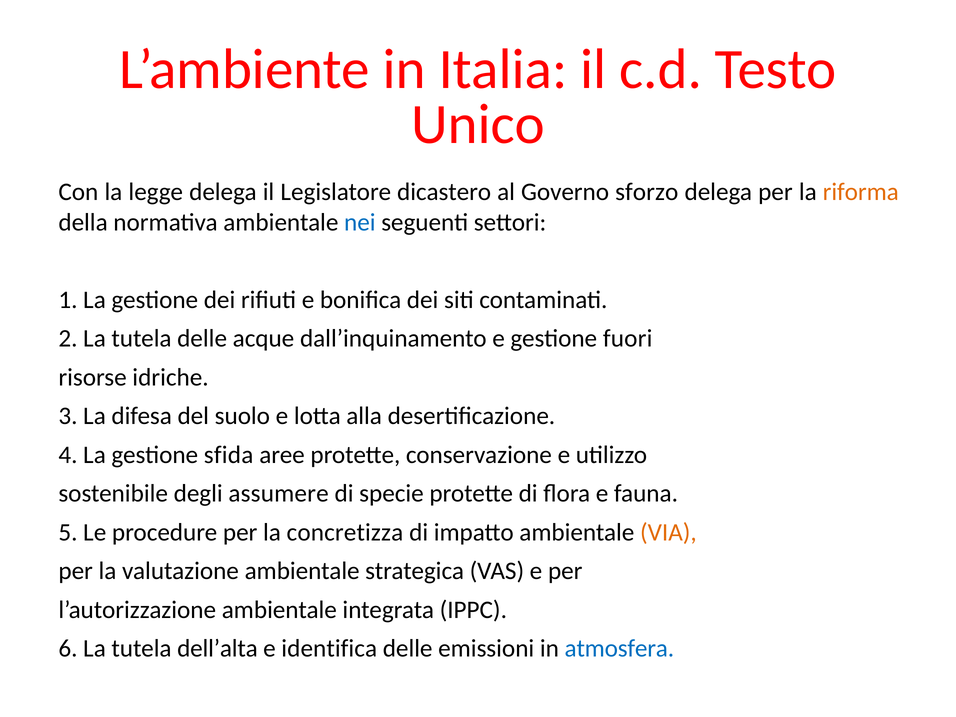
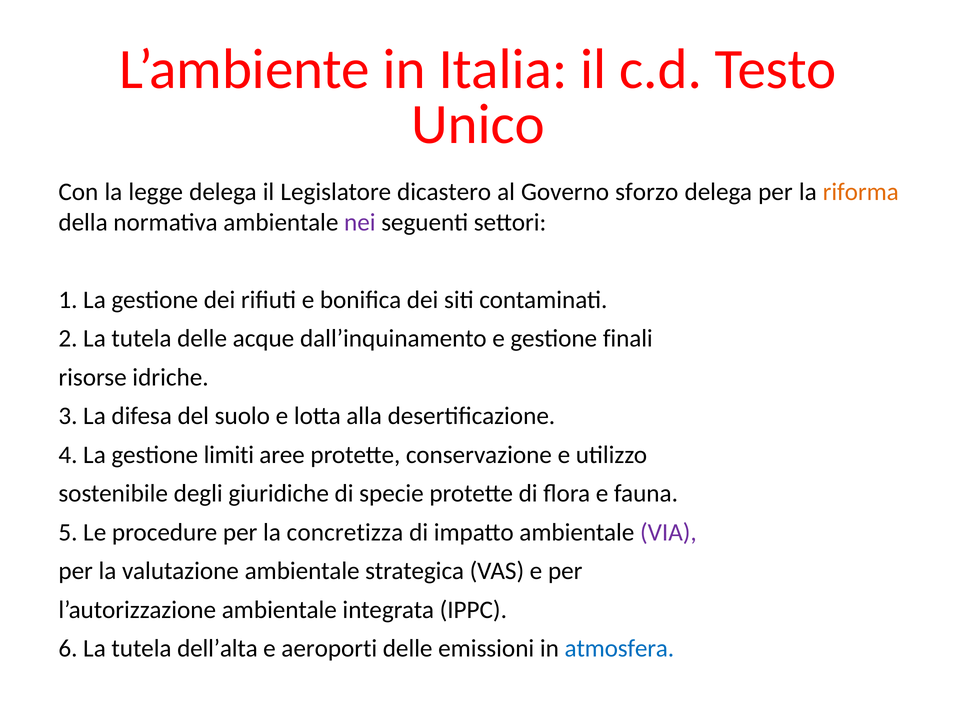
nei colour: blue -> purple
fuori: fuori -> finali
sfida: sfida -> limiti
assumere: assumere -> giuridiche
VIA colour: orange -> purple
identifica: identifica -> aeroporti
